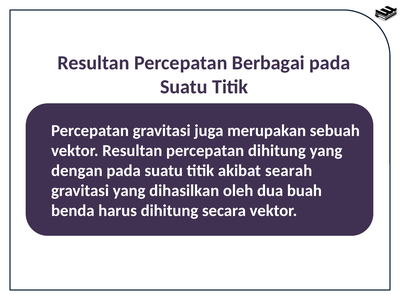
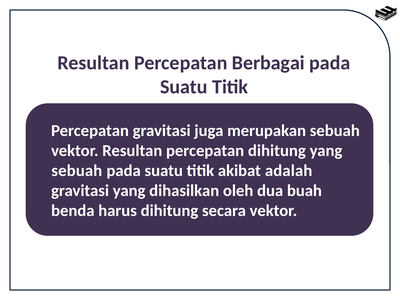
dengan at (77, 171): dengan -> sebuah
searah: searah -> adalah
